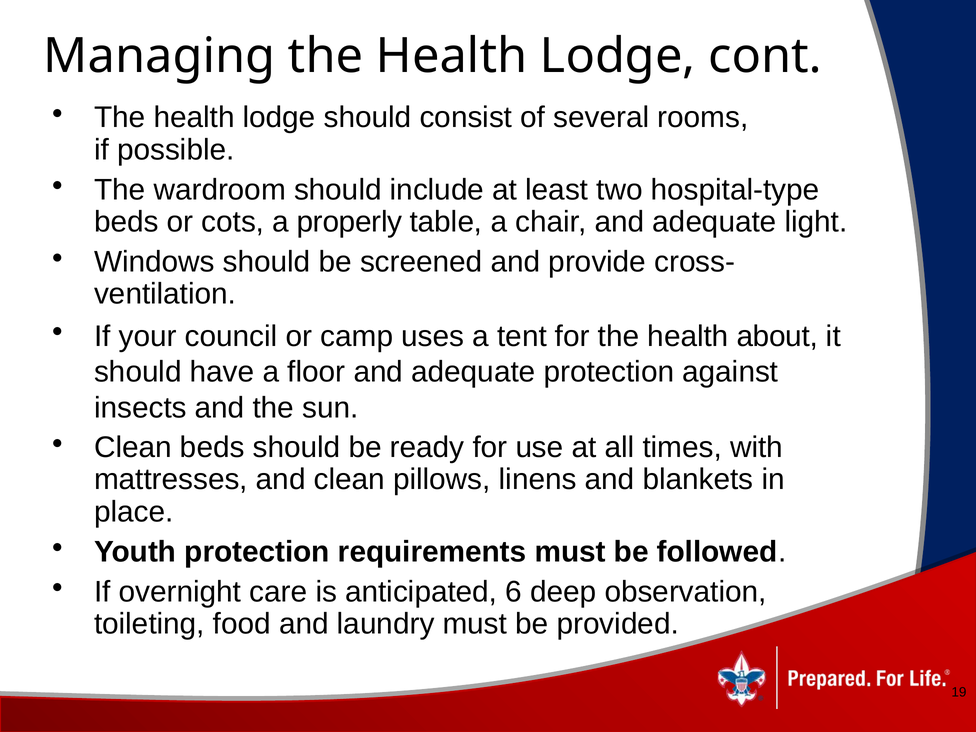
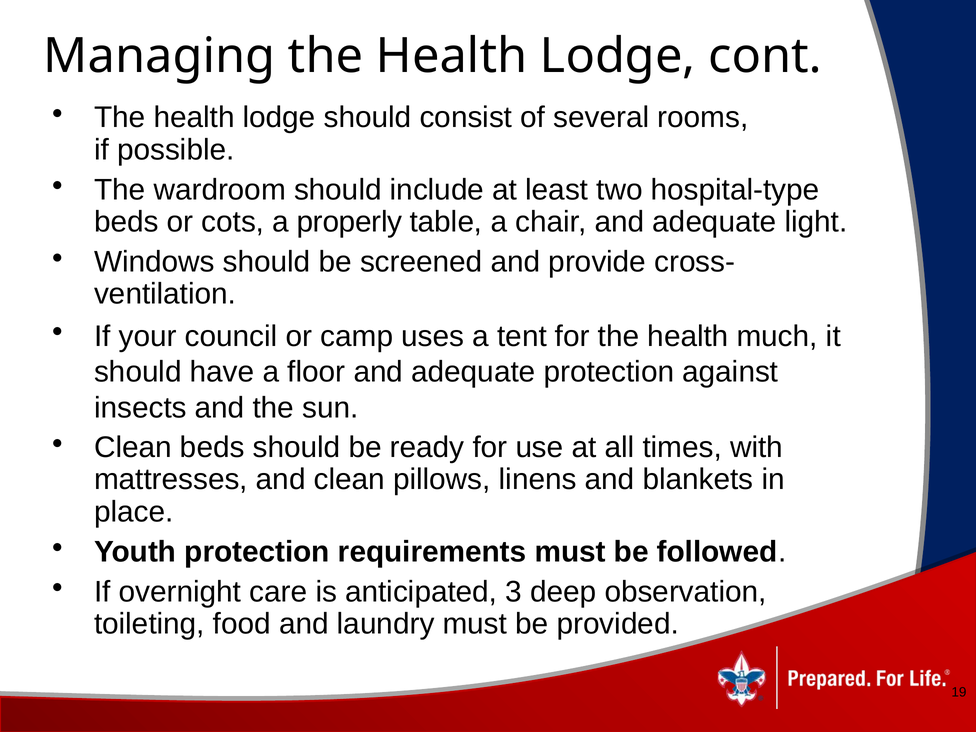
about: about -> much
6: 6 -> 3
